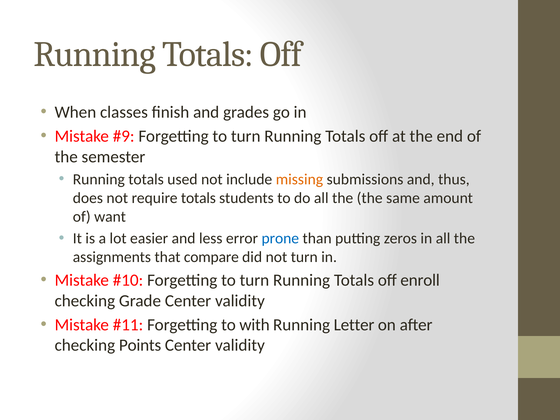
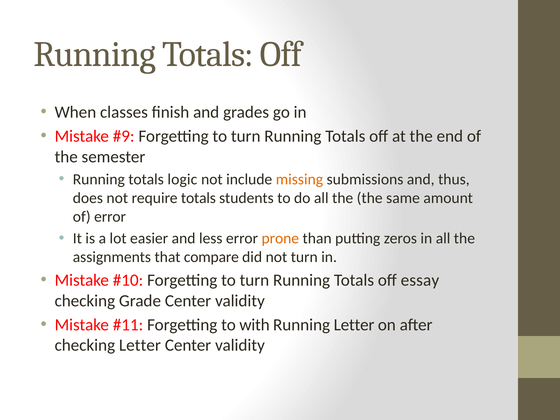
used: used -> logic
of want: want -> error
prone colour: blue -> orange
enroll: enroll -> essay
checking Points: Points -> Letter
